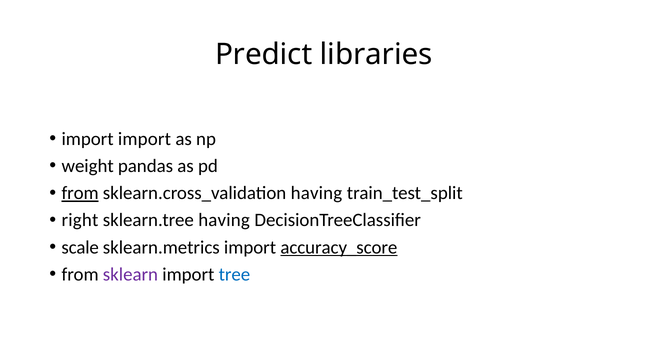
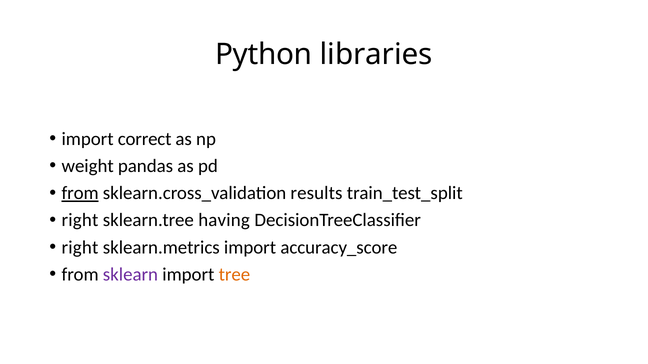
Predict: Predict -> Python
import import: import -> correct
sklearn.cross_validation having: having -> results
scale at (80, 248): scale -> right
accuracy_score underline: present -> none
tree colour: blue -> orange
